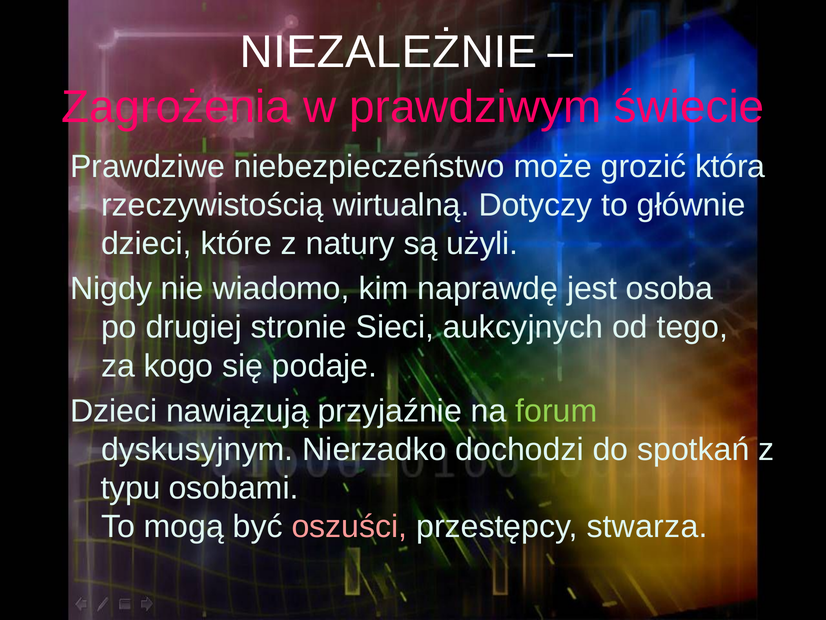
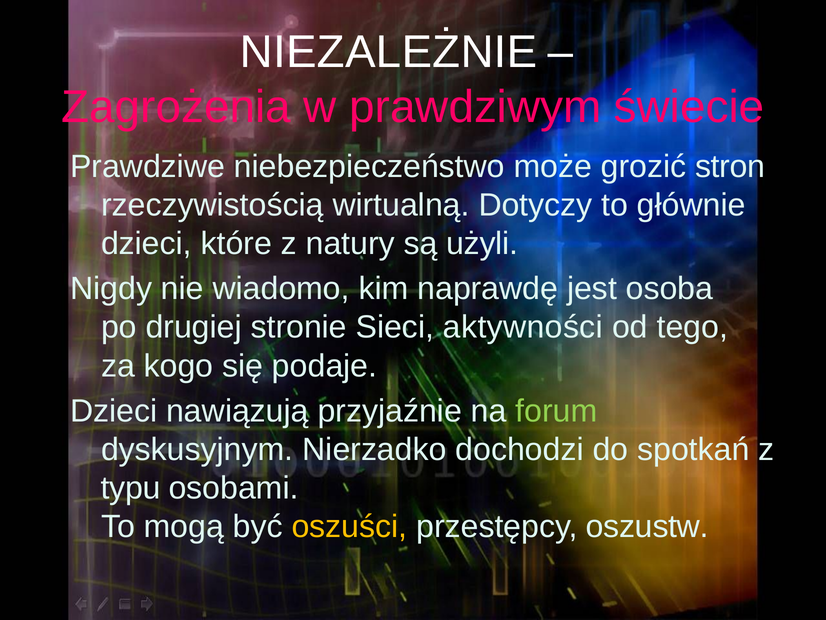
która: która -> stron
aukcyjnych: aukcyjnych -> aktywności
oszuści colour: pink -> yellow
stwarza: stwarza -> oszustw
